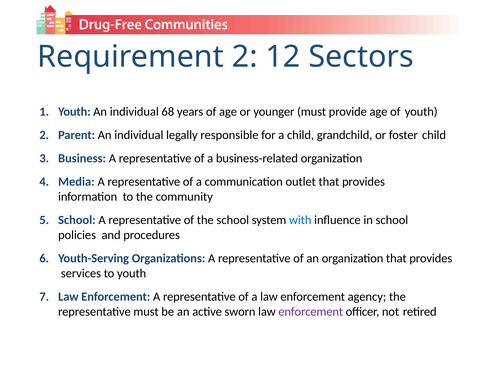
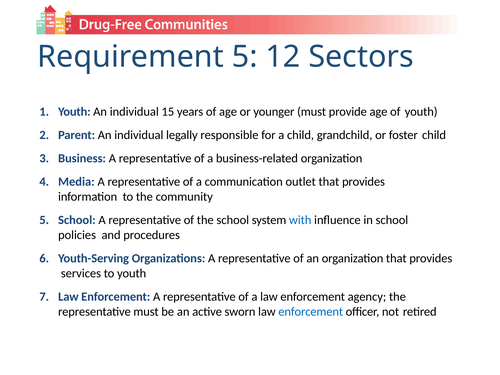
Requirement 2: 2 -> 5
68: 68 -> 15
enforcement at (311, 312) colour: purple -> blue
